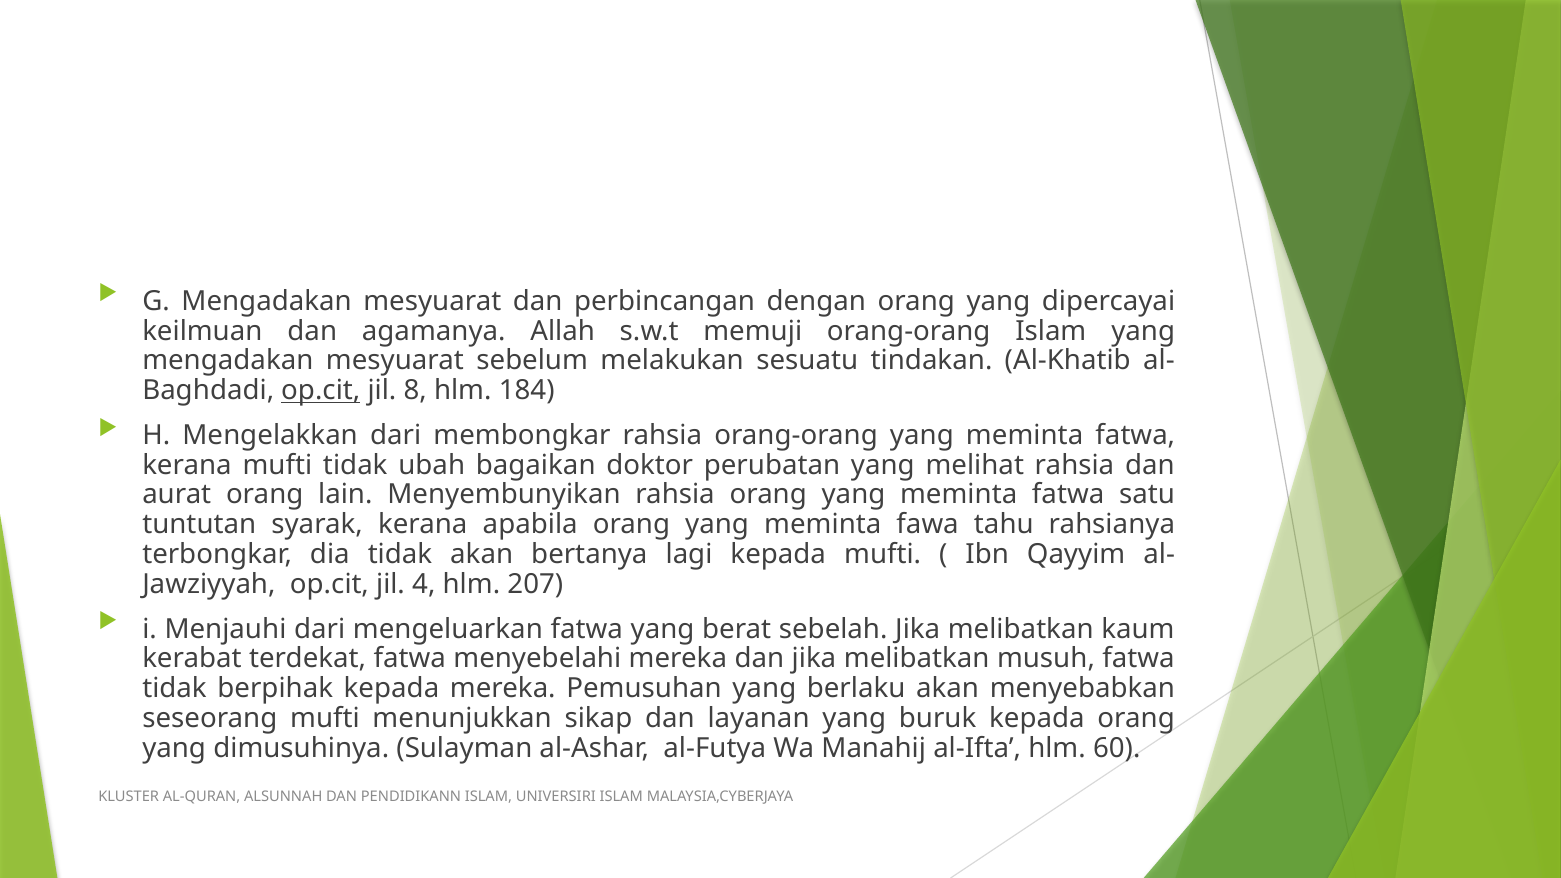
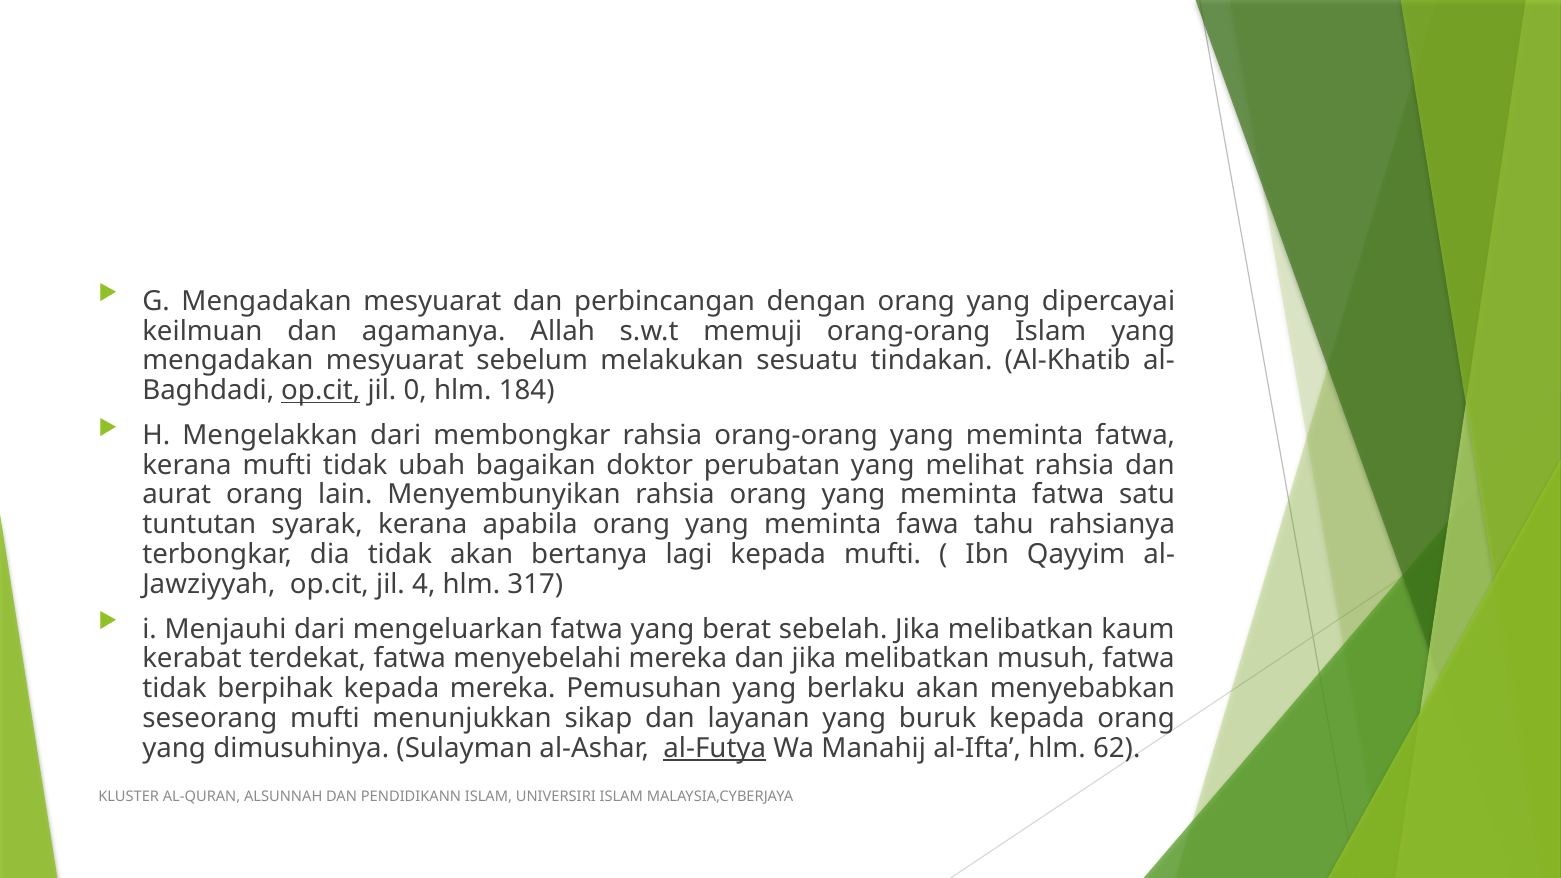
8: 8 -> 0
207: 207 -> 317
al-Futya underline: none -> present
60: 60 -> 62
